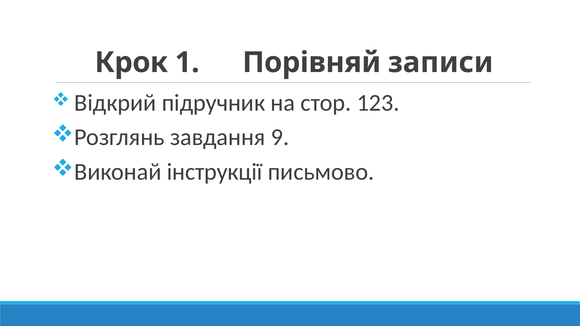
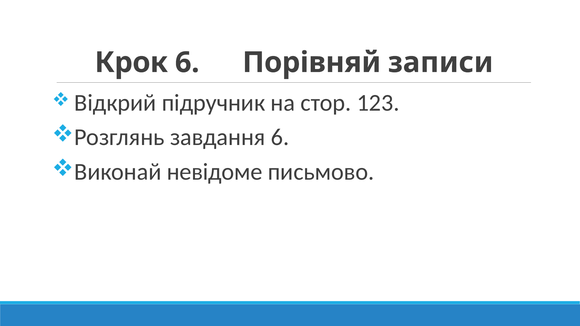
Крок 1: 1 -> 6
завдання 9: 9 -> 6
інструкції: інструкції -> невідоме
